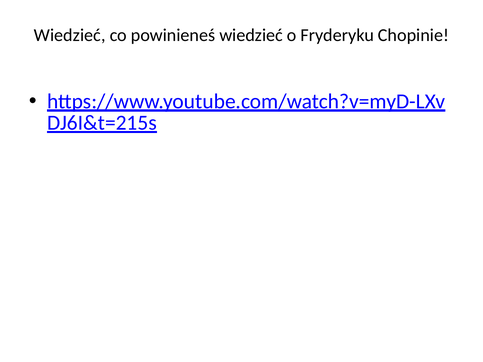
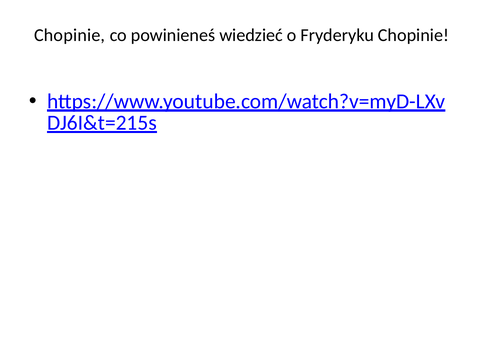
Wiedzieć at (70, 35): Wiedzieć -> Chopinie
